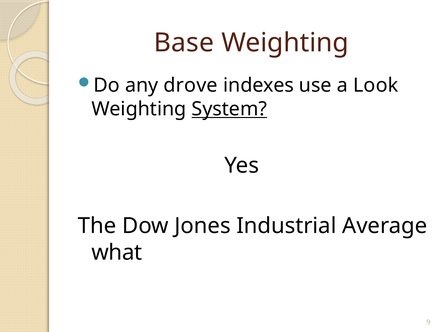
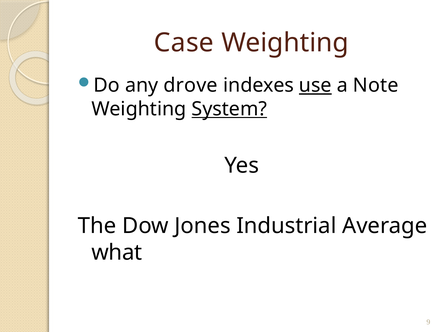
Base: Base -> Case
use underline: none -> present
Look: Look -> Note
